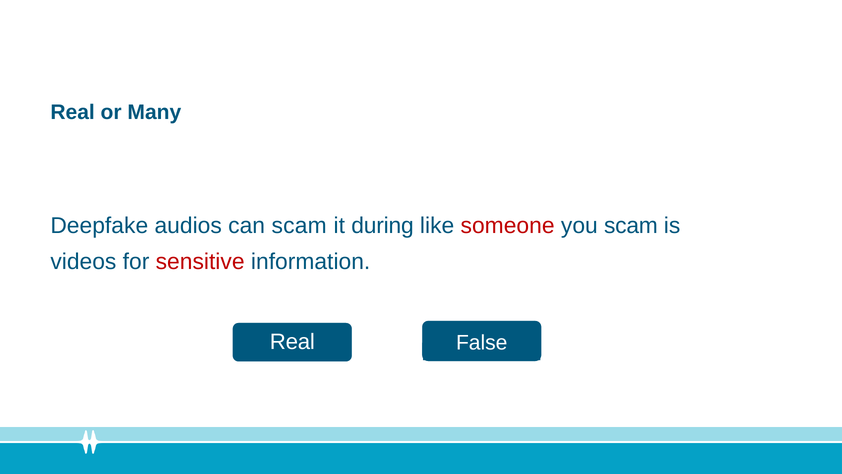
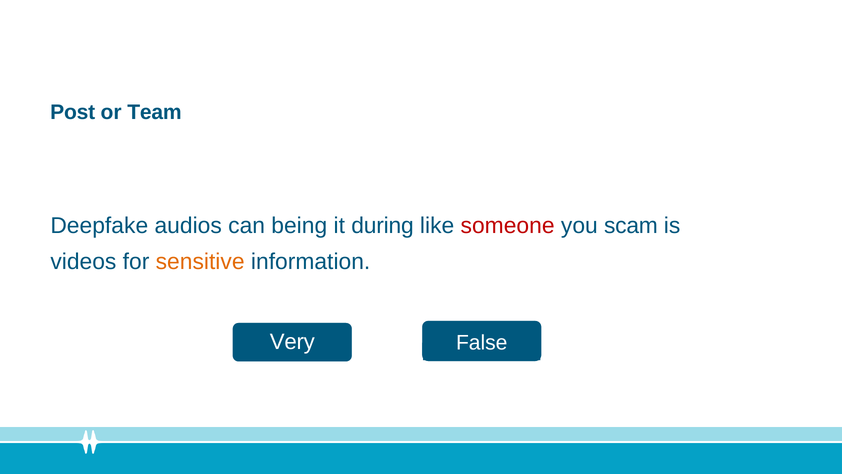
Real at (73, 112): Real -> Post
Many: Many -> Team
scam at (299, 226): scam -> being
sensitive colour: red -> orange
Real at (292, 342): Real -> Very
